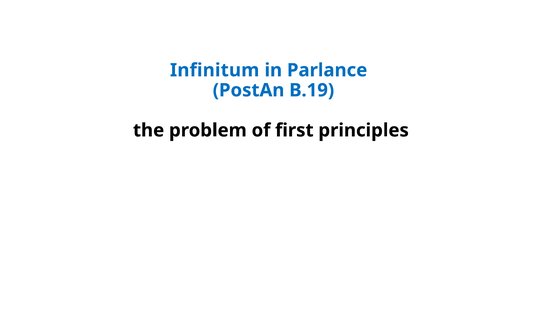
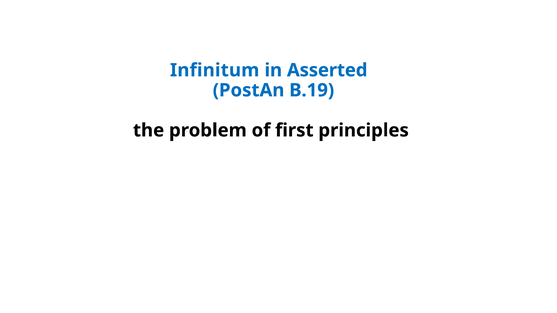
Parlance: Parlance -> Asserted
